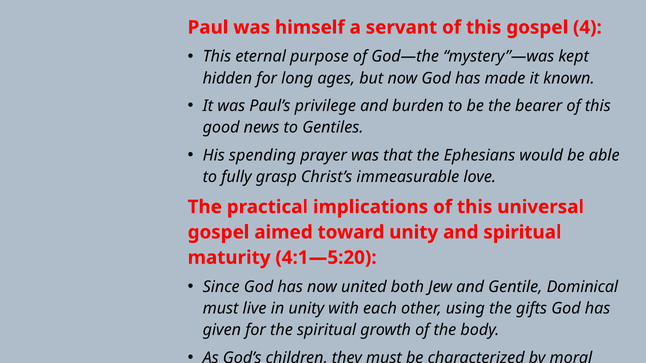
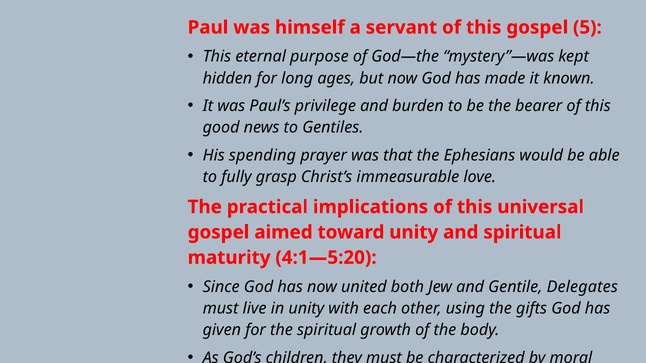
4: 4 -> 5
Dominical: Dominical -> Delegates
